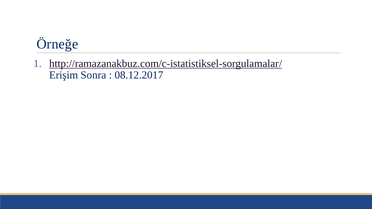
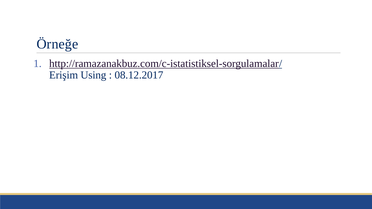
Sonra: Sonra -> Using
